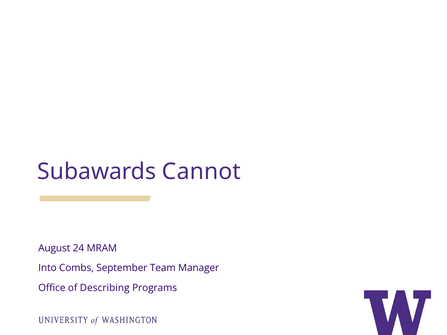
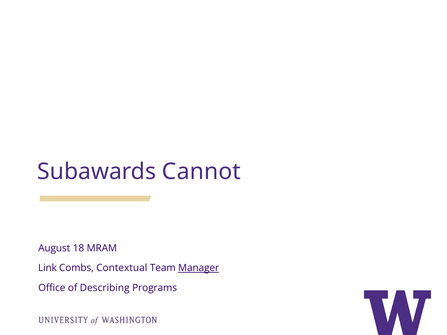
24: 24 -> 18
Into: Into -> Link
September: September -> Contextual
Manager underline: none -> present
